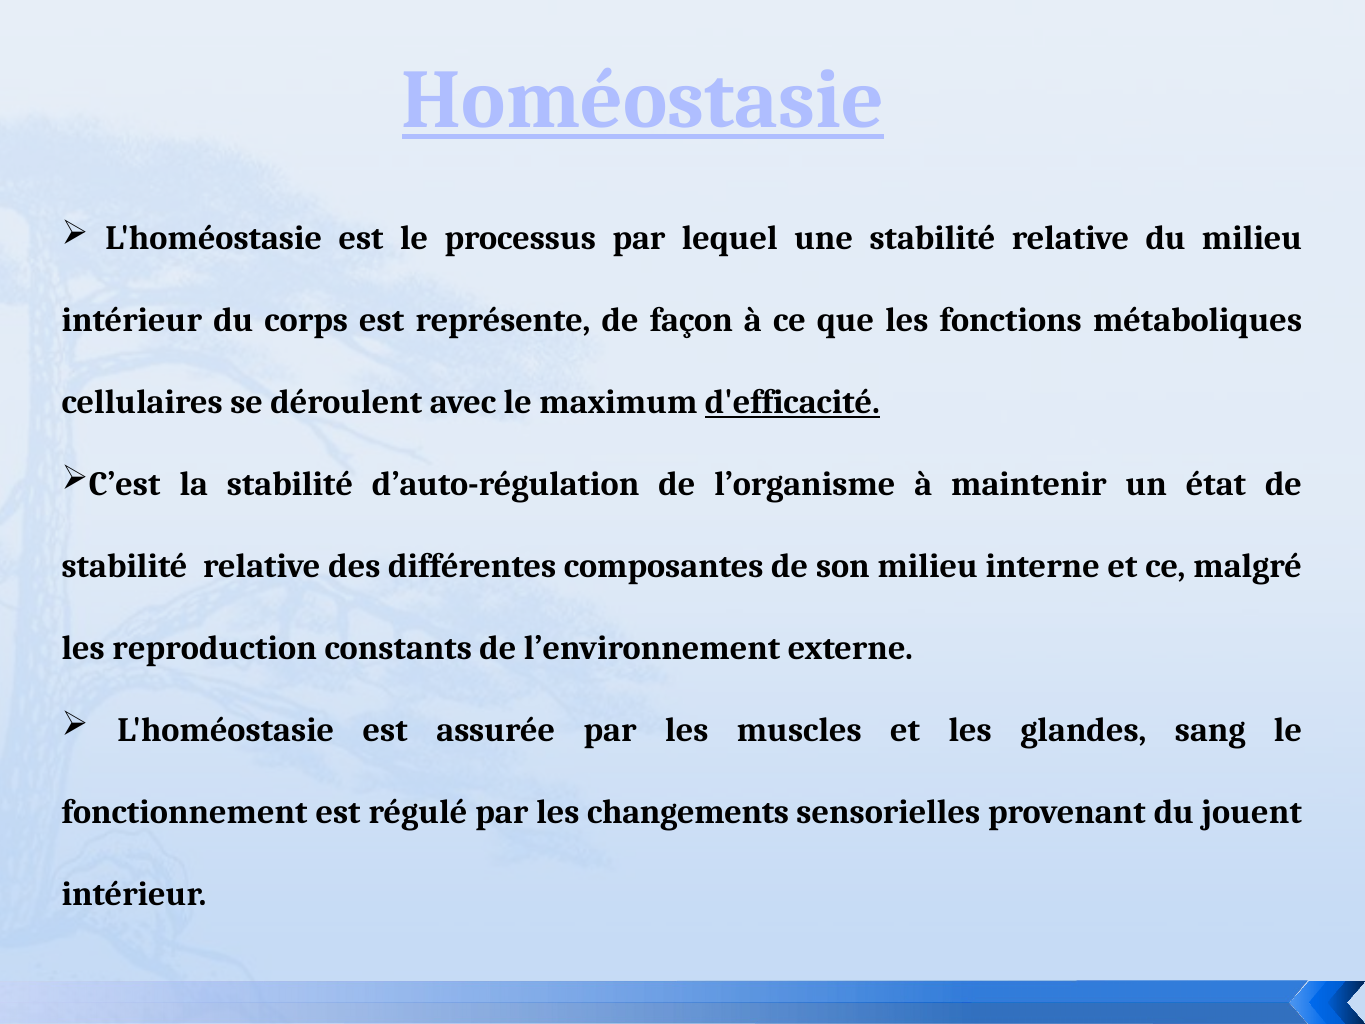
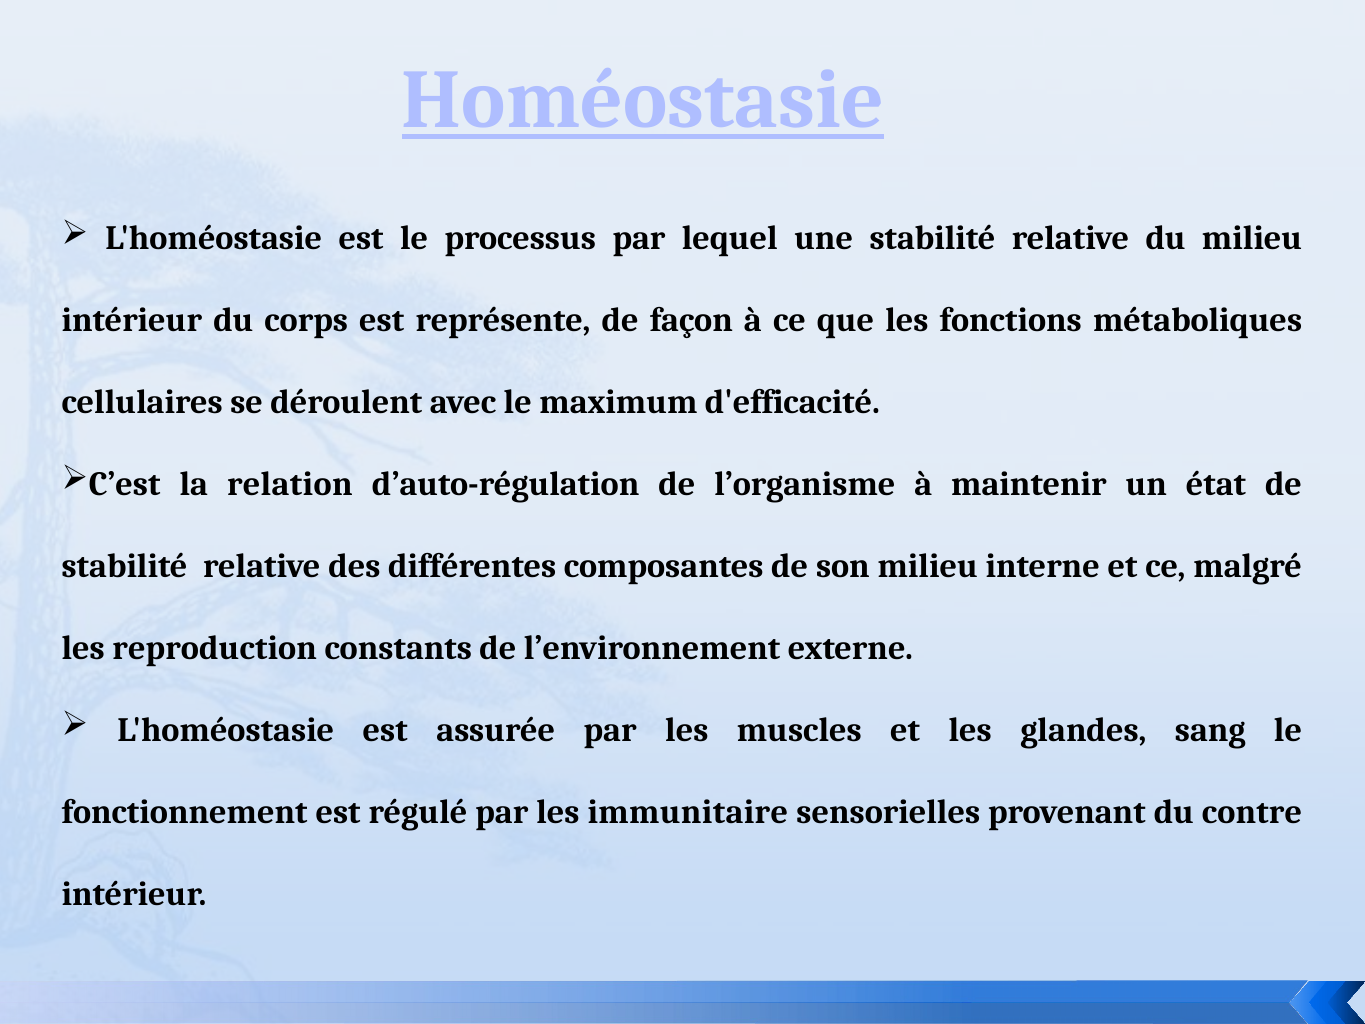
d'efficacité underline: present -> none
la stabilité: stabilité -> relation
changements: changements -> immunitaire
jouent: jouent -> contre
